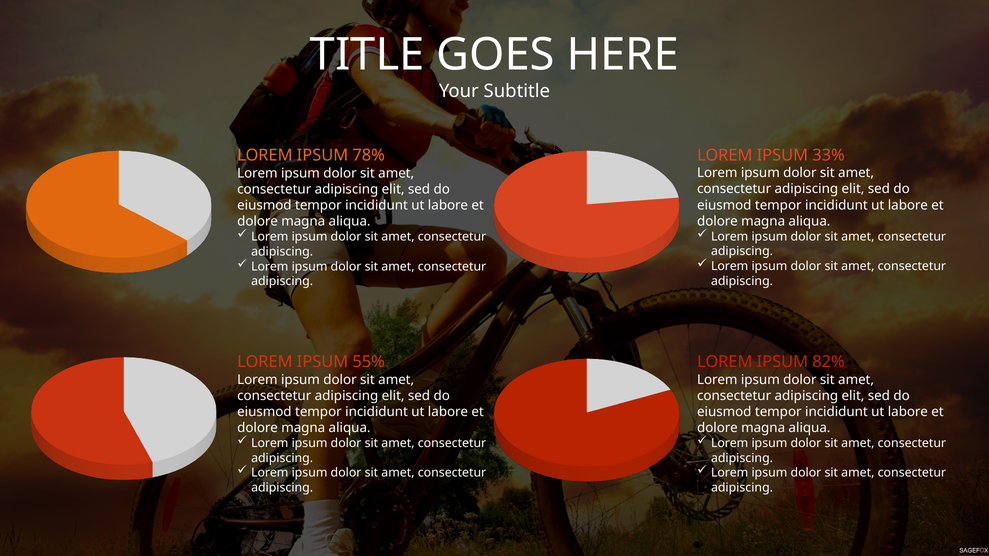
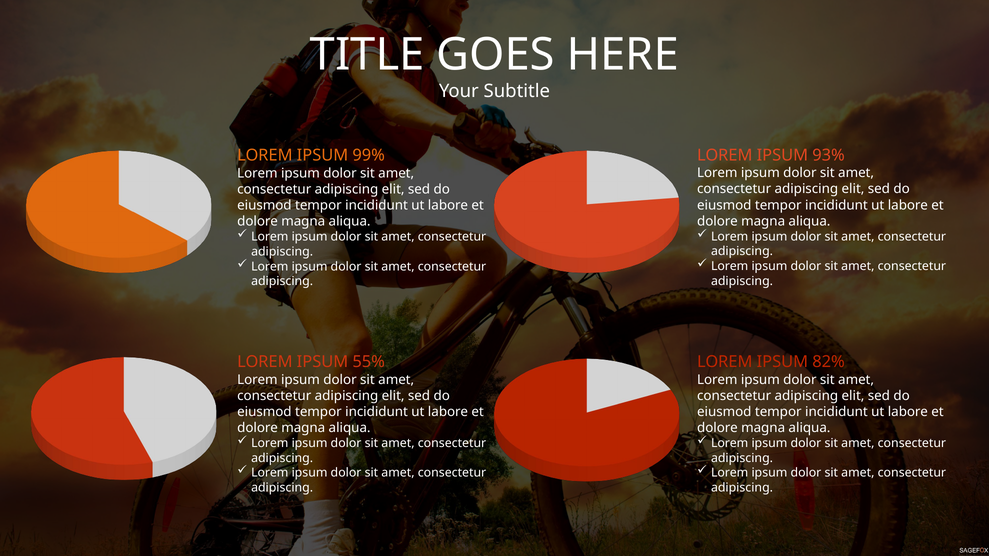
33%: 33% -> 93%
78%: 78% -> 99%
